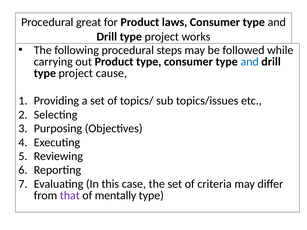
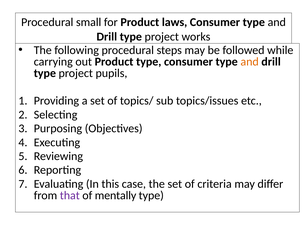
great: great -> small
and at (250, 62) colour: blue -> orange
cause: cause -> pupils
